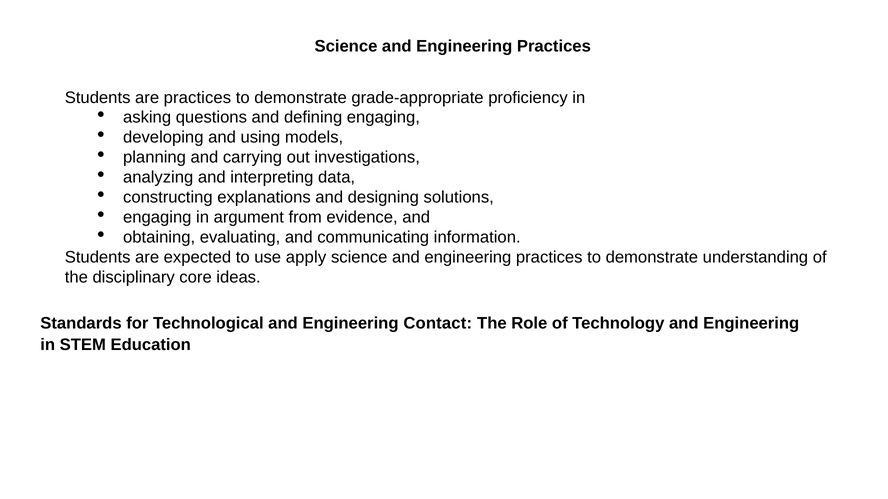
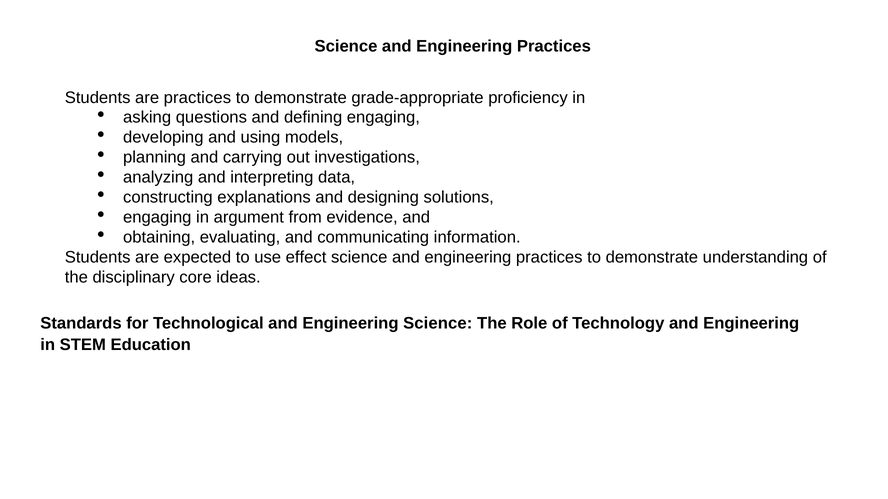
apply: apply -> effect
Engineering Contact: Contact -> Science
